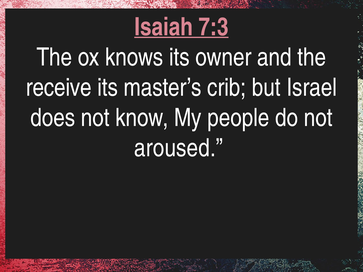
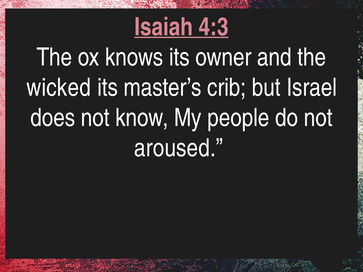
7:3: 7:3 -> 4:3
receive: receive -> wicked
